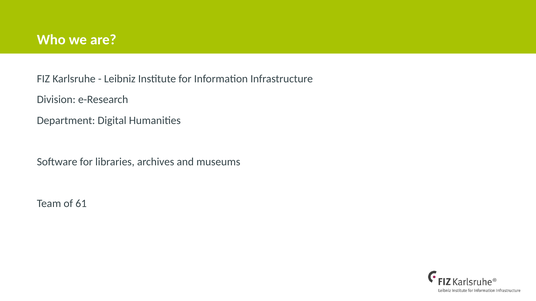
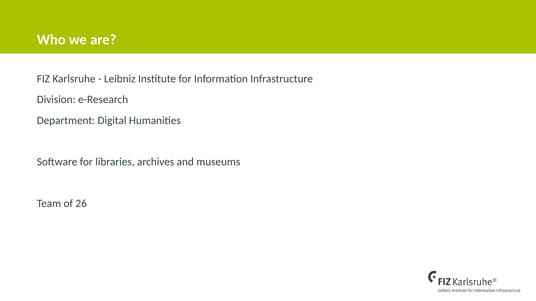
61: 61 -> 26
